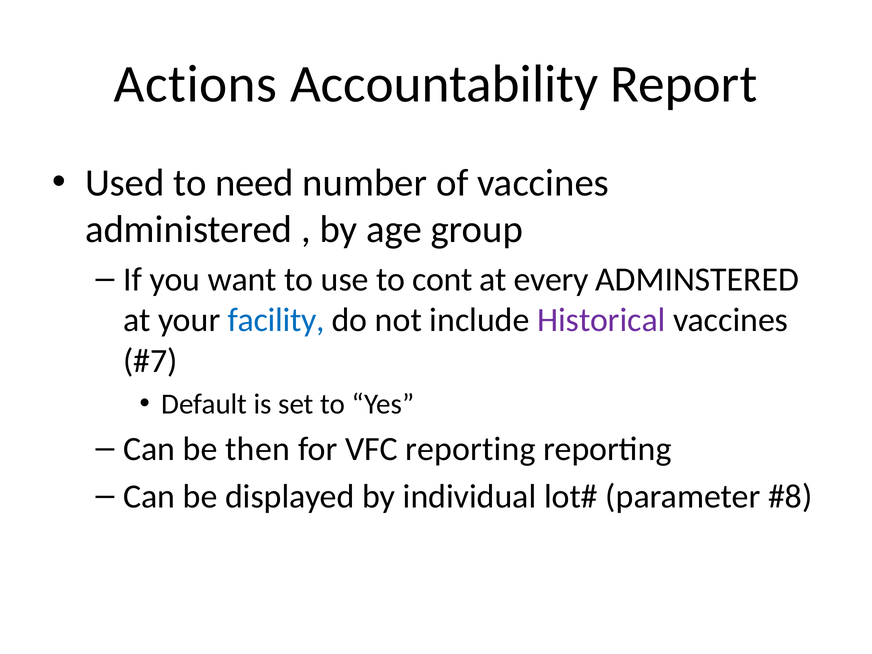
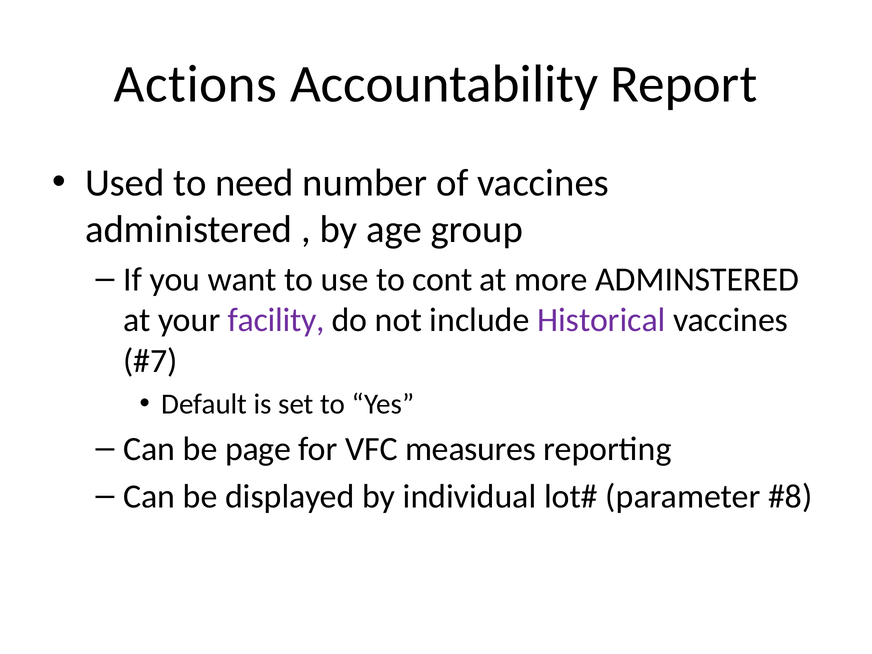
every: every -> more
facility colour: blue -> purple
then: then -> page
VFC reporting: reporting -> measures
